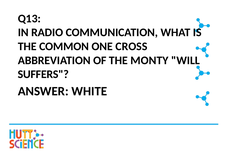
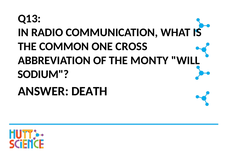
SUFFERS: SUFFERS -> SODIUM
WHITE: WHITE -> DEATH
